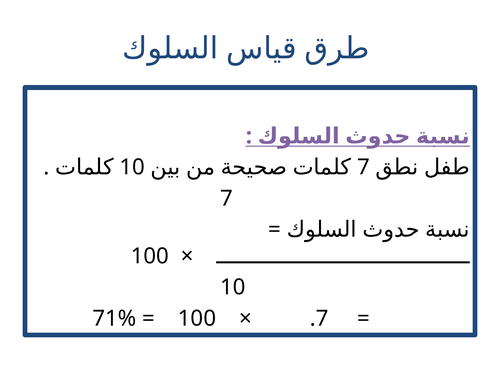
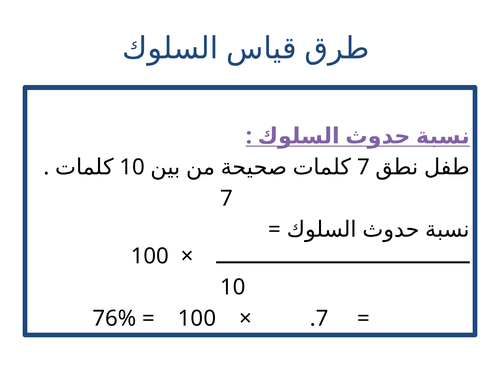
71%: 71% -> 76%
